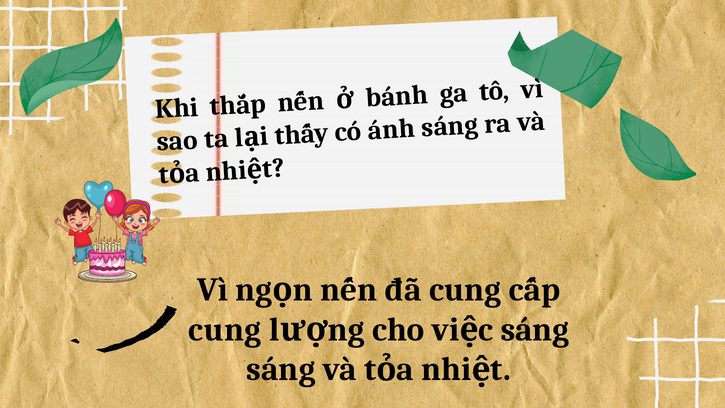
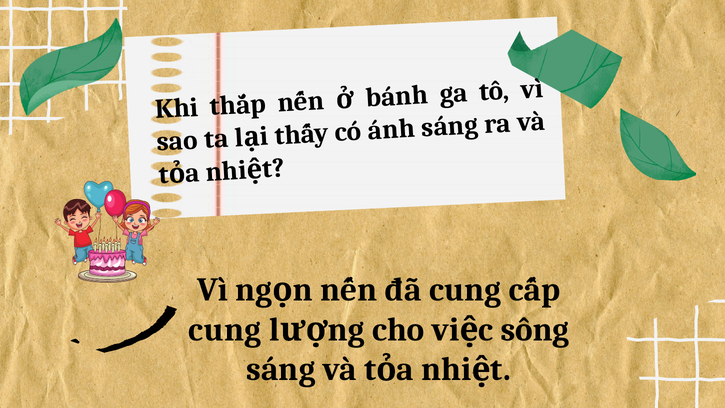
sáng at (535, 329): sáng -> sống
